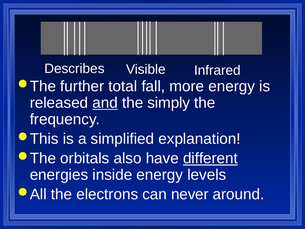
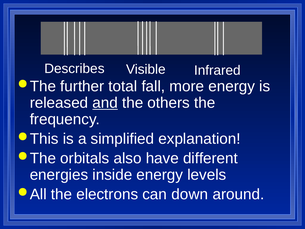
simply: simply -> others
different underline: present -> none
never: never -> down
